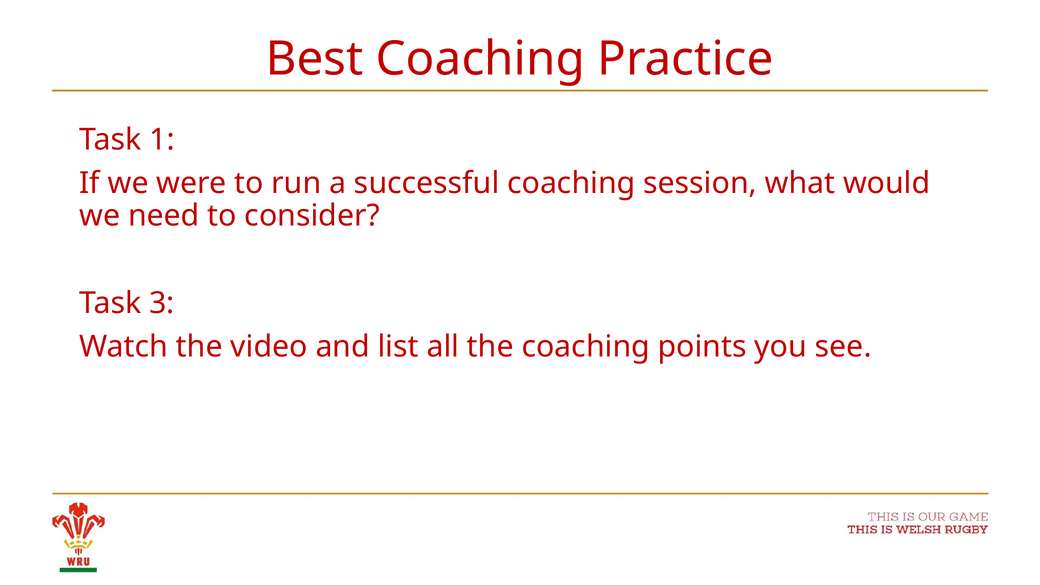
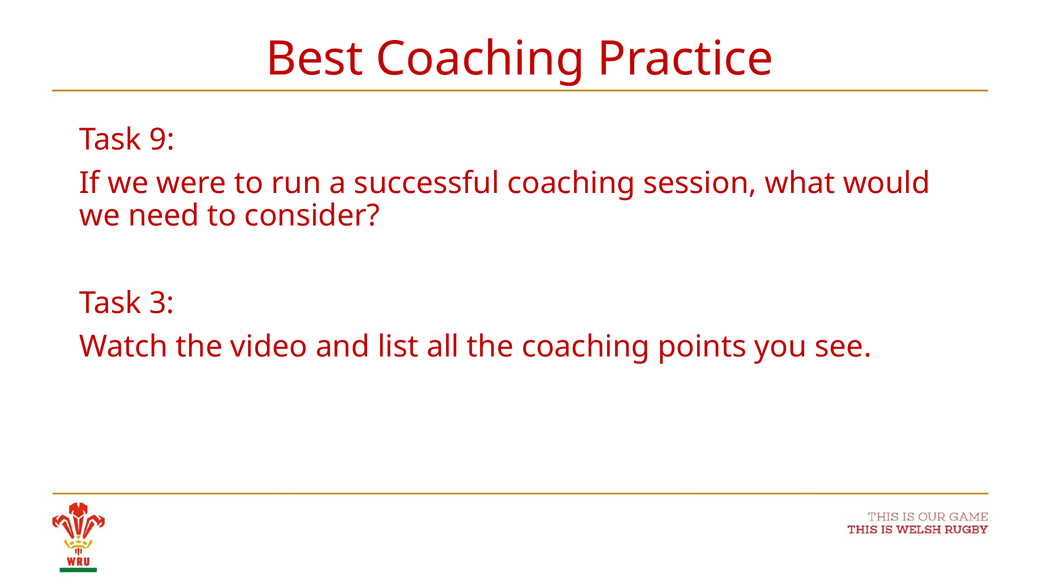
1: 1 -> 9
